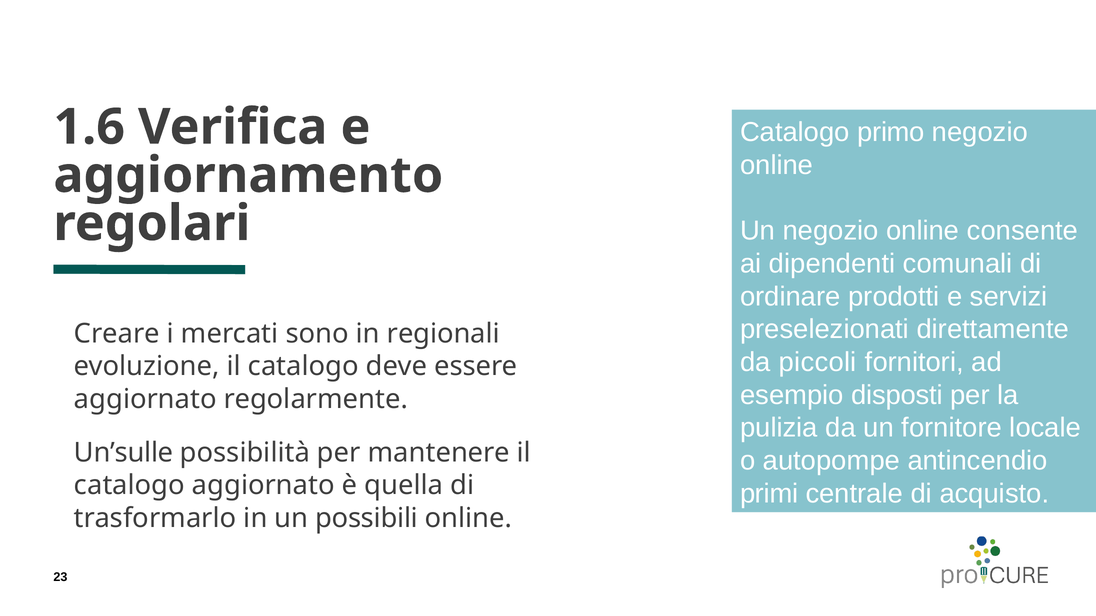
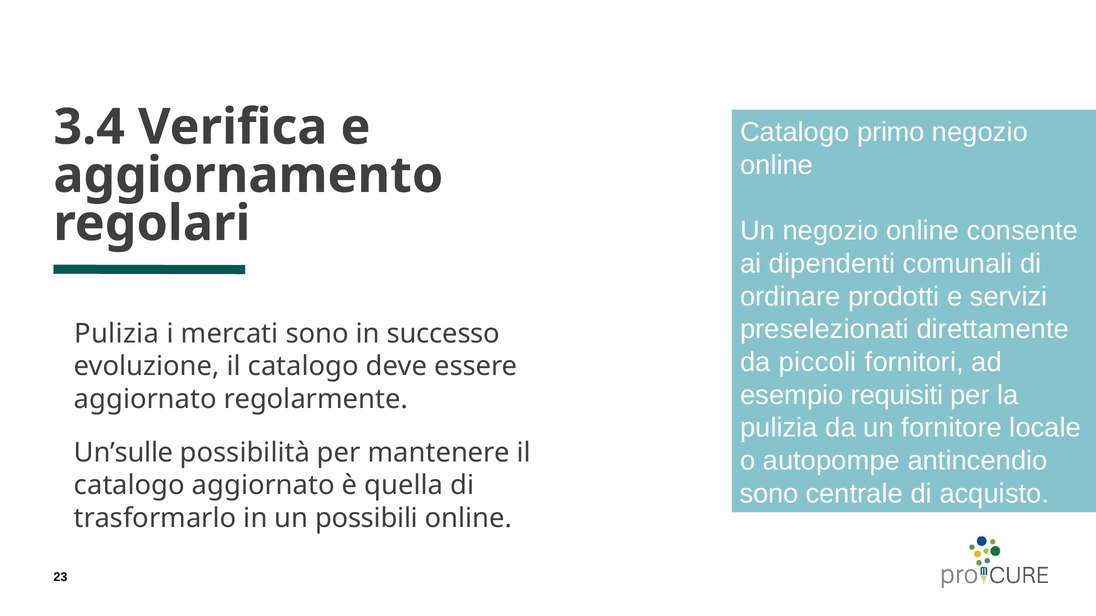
1.6: 1.6 -> 3.4
Creare at (117, 334): Creare -> Pulizia
regionali: regionali -> successo
disposti: disposti -> requisiti
primi at (769, 494): primi -> sono
